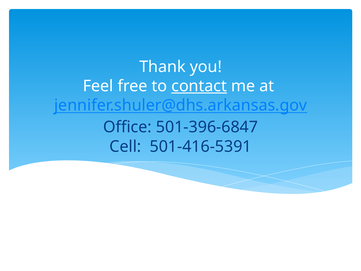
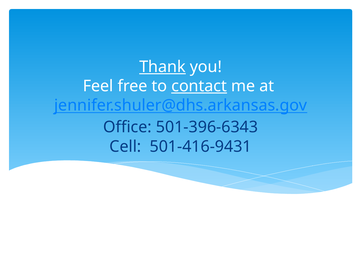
Thank underline: none -> present
501-396-6847: 501-396-6847 -> 501-396-6343
501-416-5391: 501-416-5391 -> 501-416-9431
